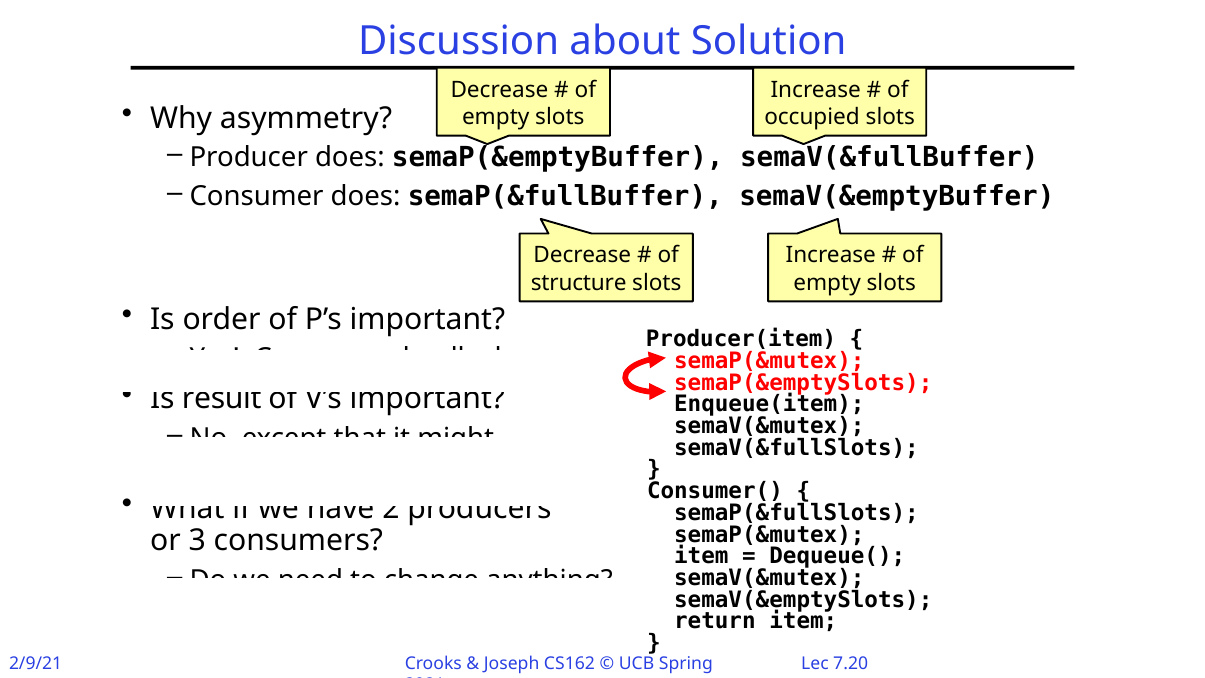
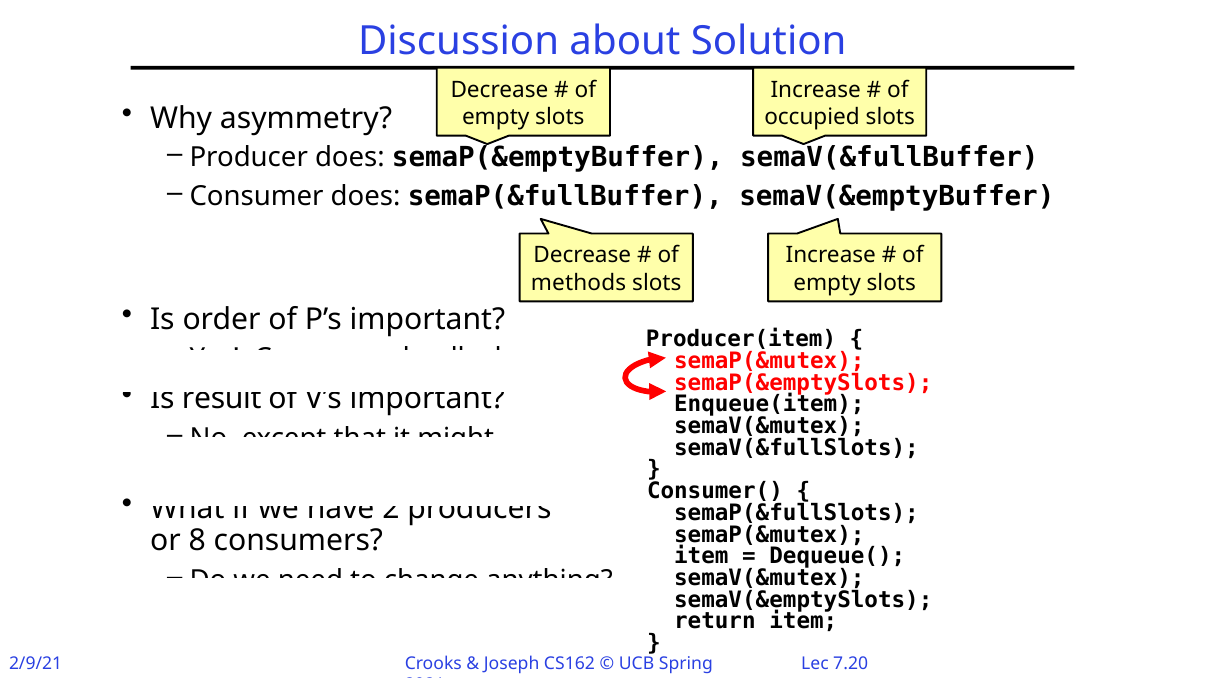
structure: structure -> methods
3: 3 -> 8
